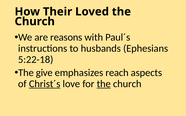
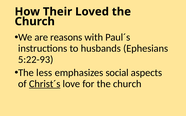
5:22-18: 5:22-18 -> 5:22-93
give: give -> less
reach: reach -> social
the at (104, 84) underline: present -> none
